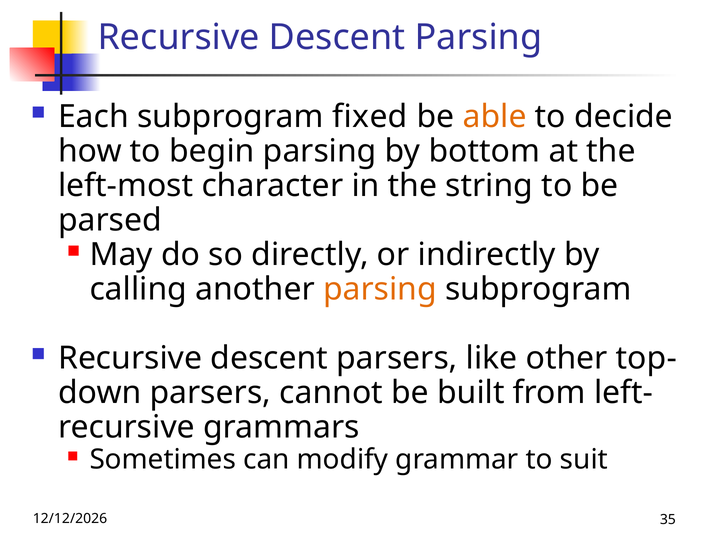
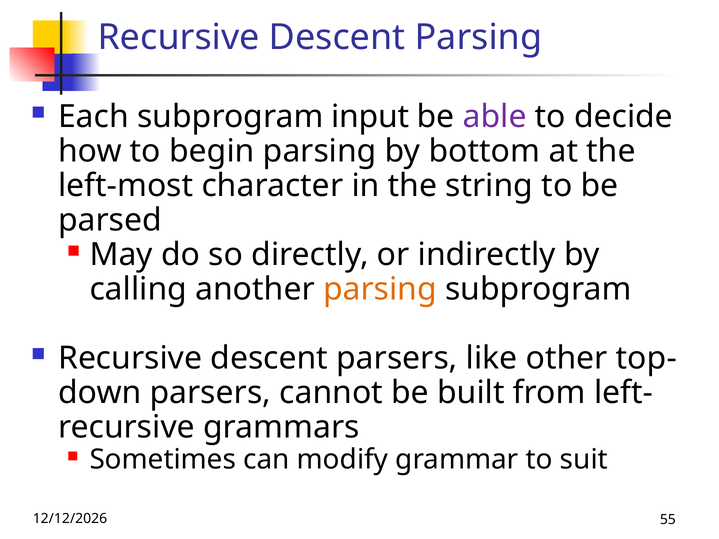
fixed: fixed -> input
able colour: orange -> purple
35: 35 -> 55
